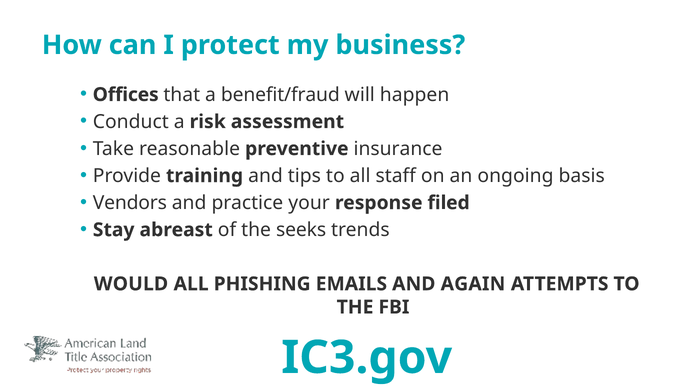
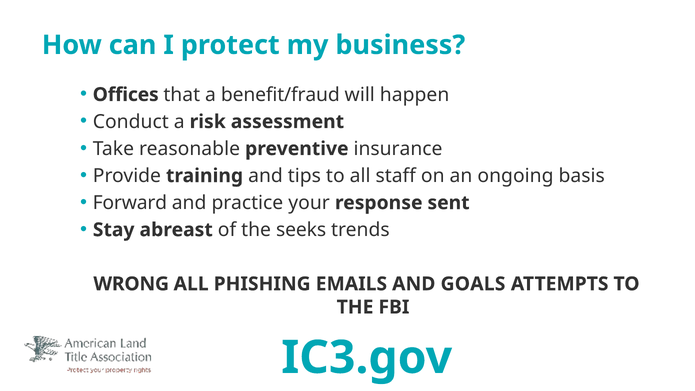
Vendors: Vendors -> Forward
filed: filed -> sent
WOULD: WOULD -> WRONG
AGAIN: AGAIN -> GOALS
